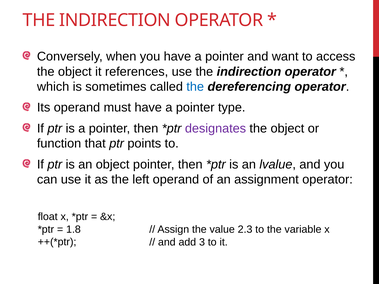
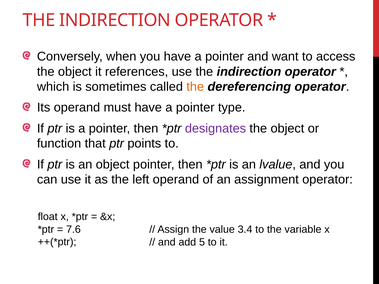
the at (195, 87) colour: blue -> orange
1.8: 1.8 -> 7.6
2.3: 2.3 -> 3.4
3: 3 -> 5
